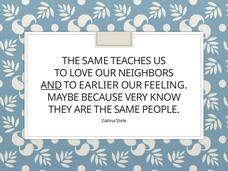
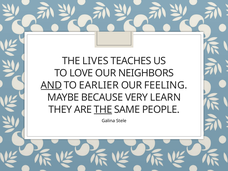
SAME at (95, 61): SAME -> LIVES
KNOW: KNOW -> LEARN
THE at (103, 110) underline: none -> present
